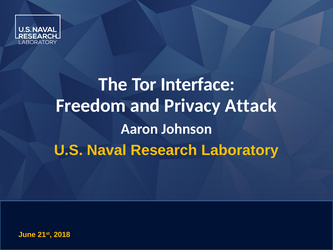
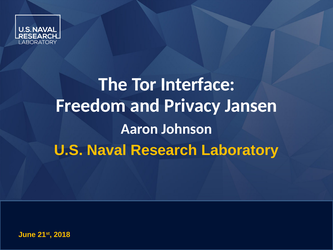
Attack: Attack -> Jansen
